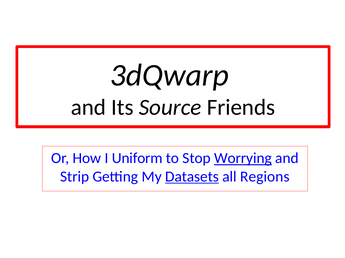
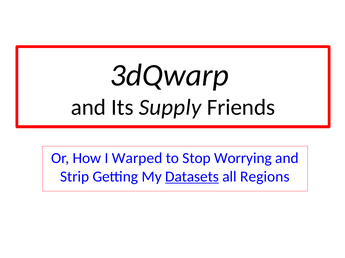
Source: Source -> Supply
Uniform: Uniform -> Warped
Worrying underline: present -> none
